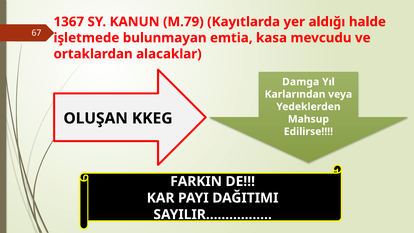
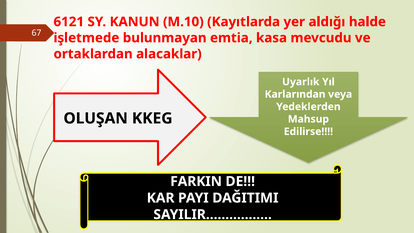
1367: 1367 -> 6121
M.79: M.79 -> M.10
Damga: Damga -> Uyarlık
